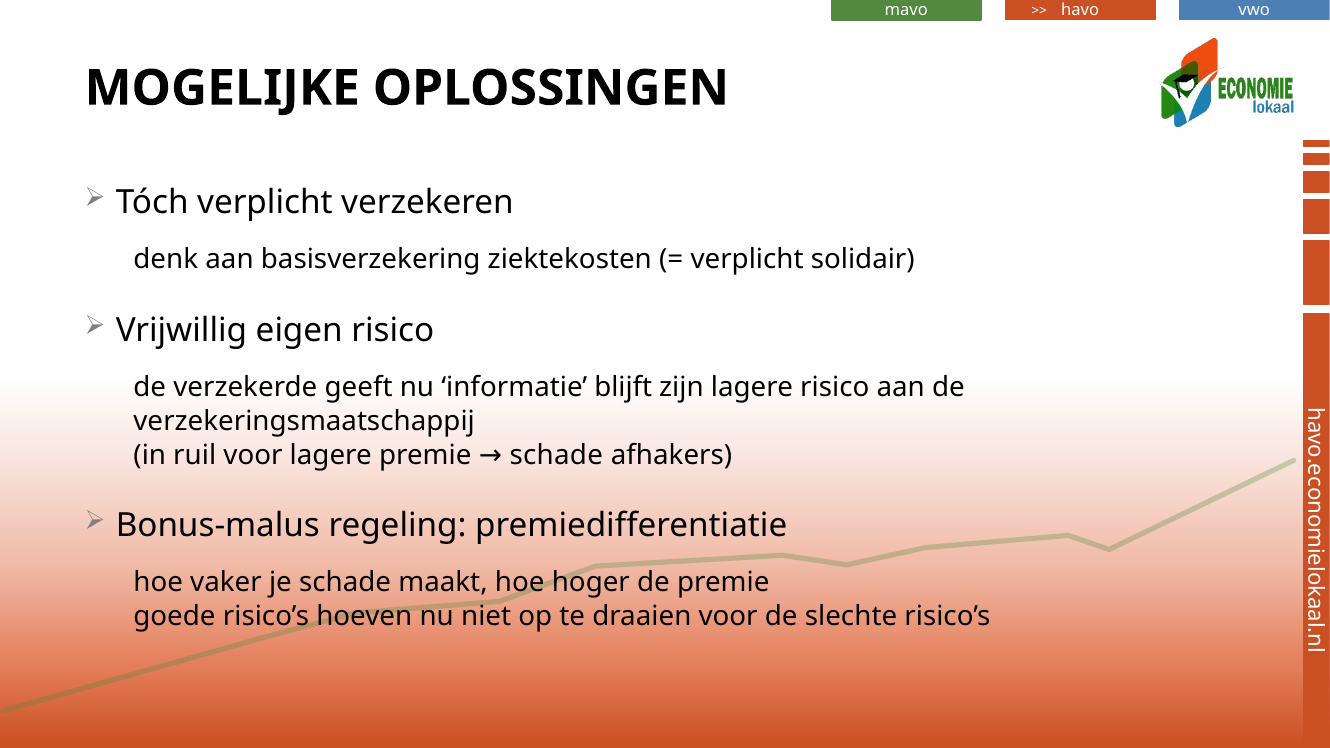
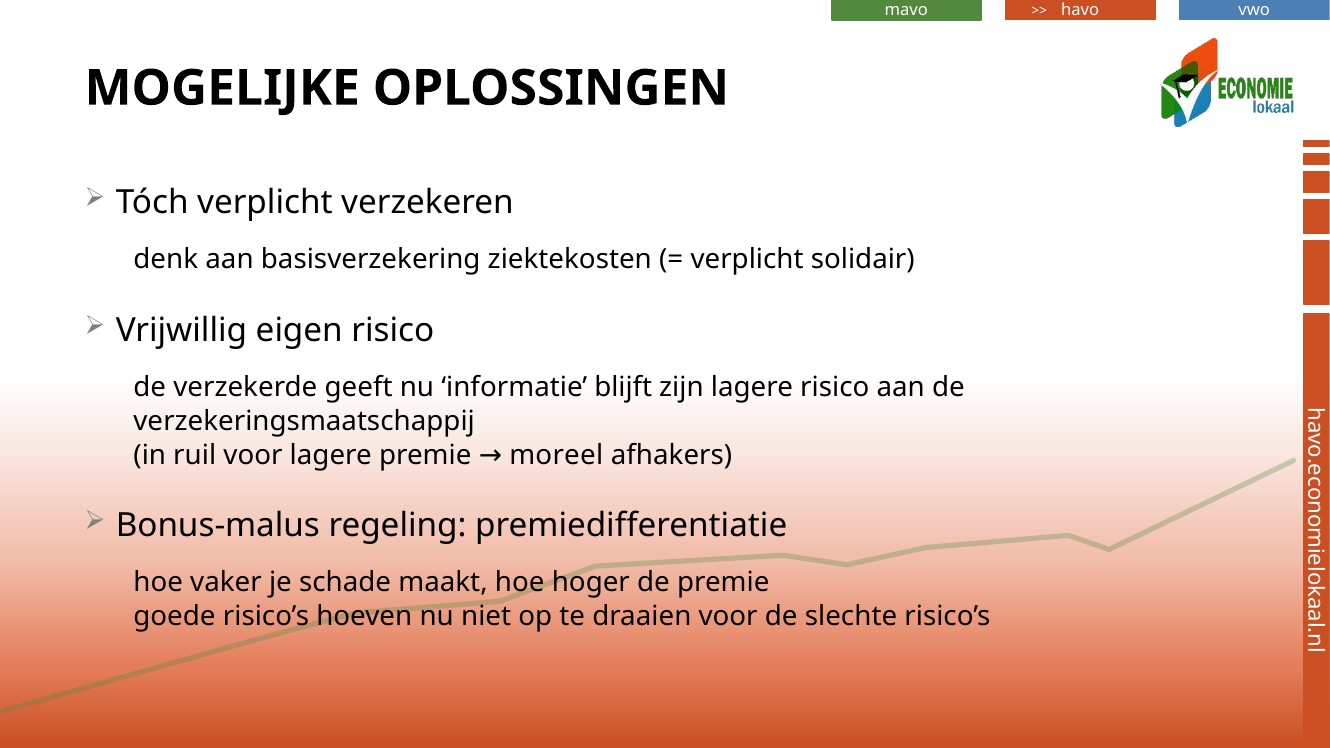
premie schade: schade -> moreel
